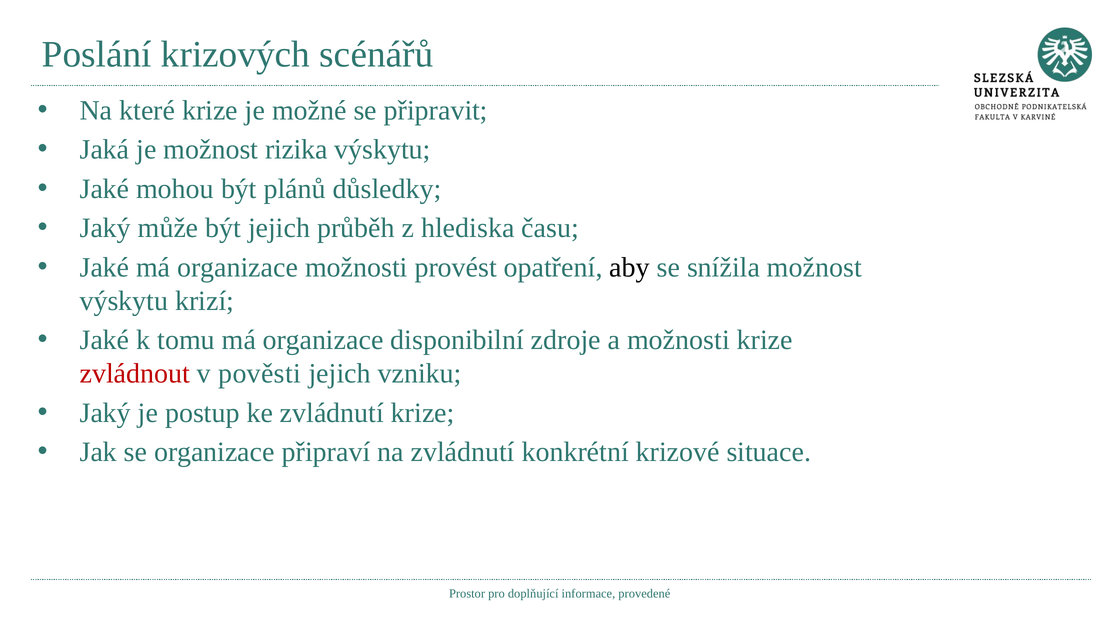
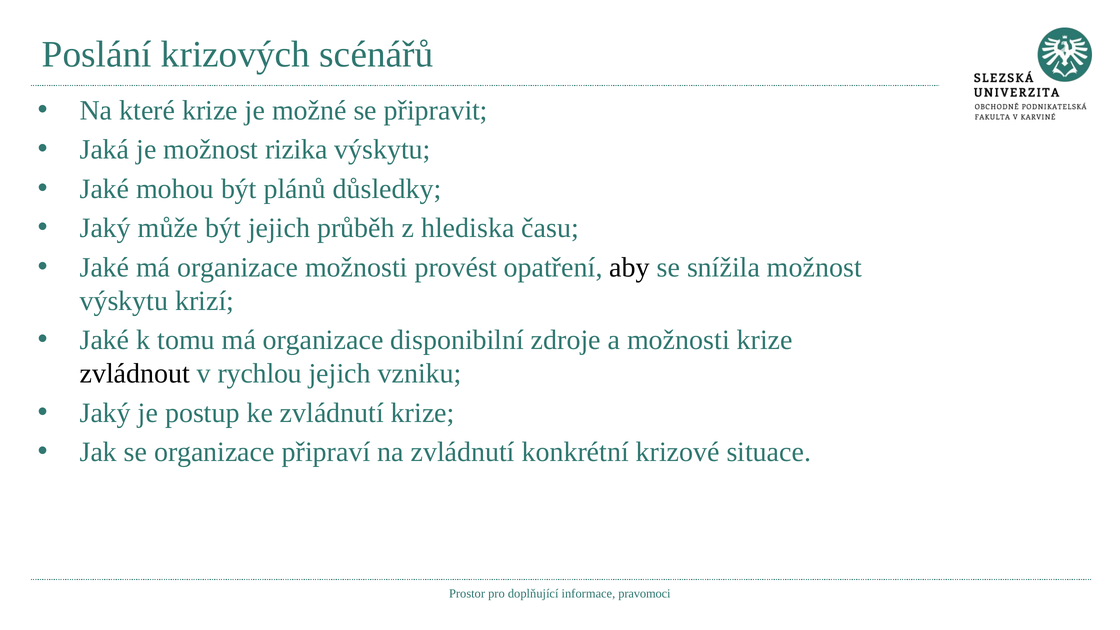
zvládnout colour: red -> black
pověsti: pověsti -> rychlou
provedené: provedené -> pravomoci
